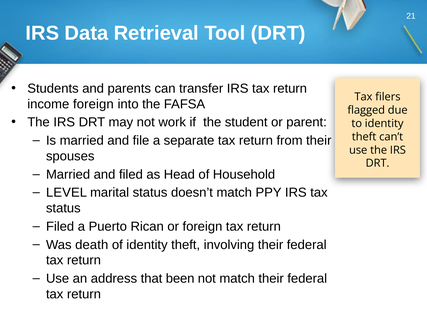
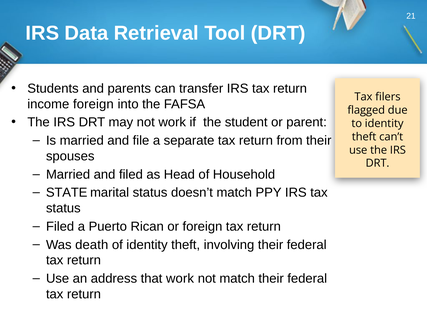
LEVEL: LEVEL -> STATE
that been: been -> work
